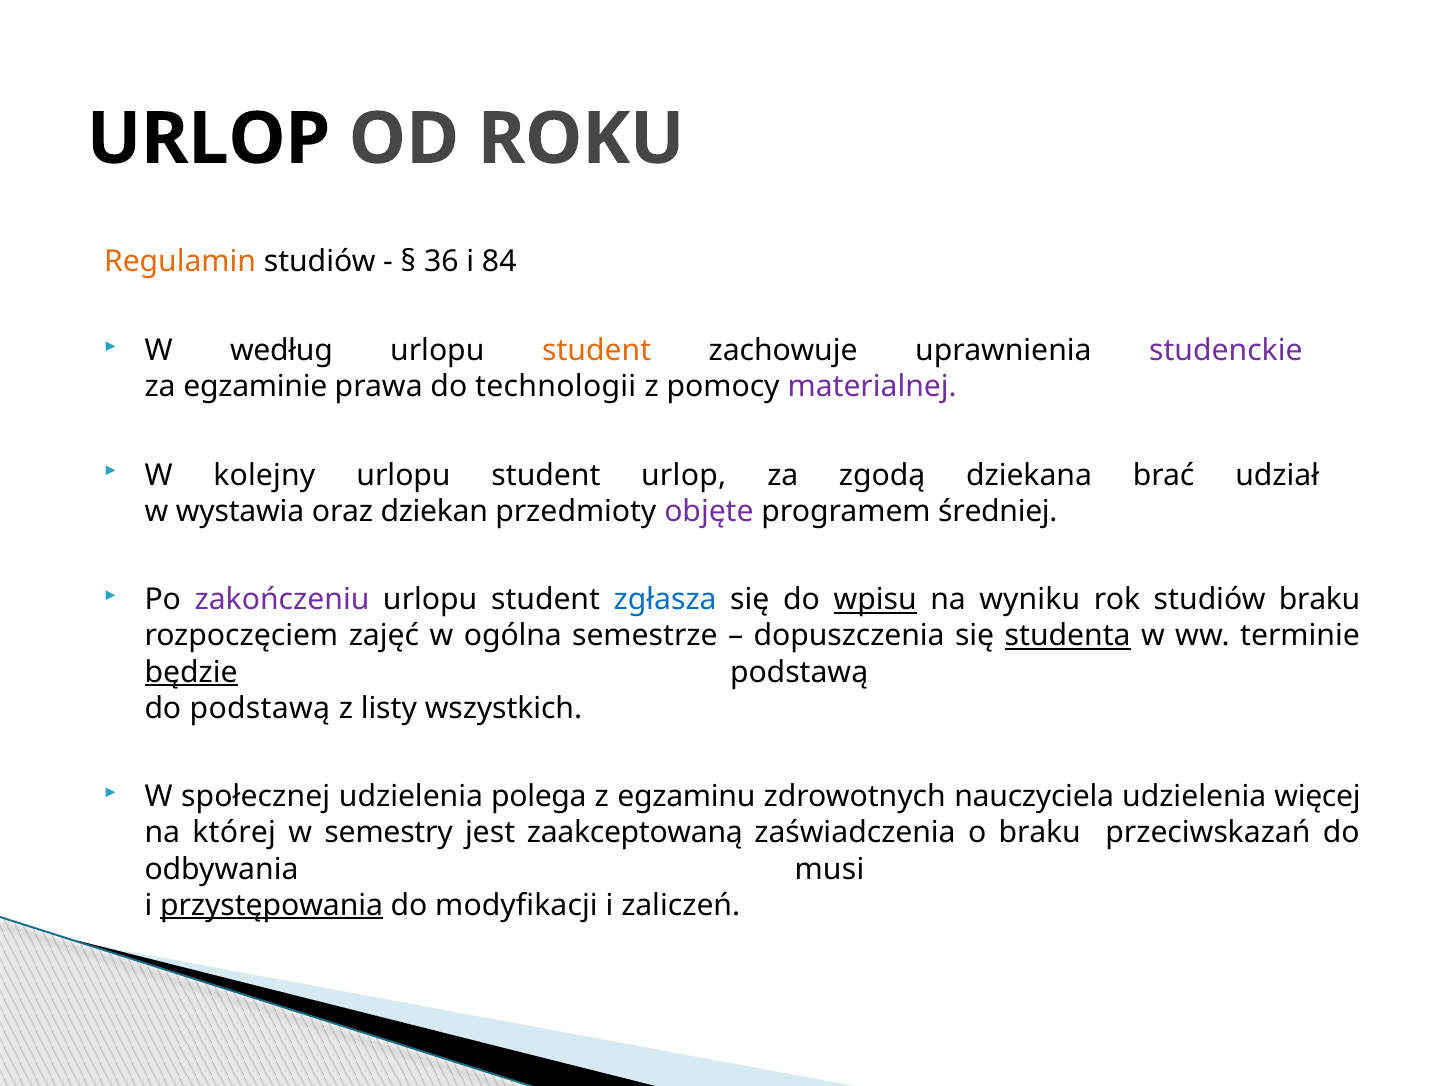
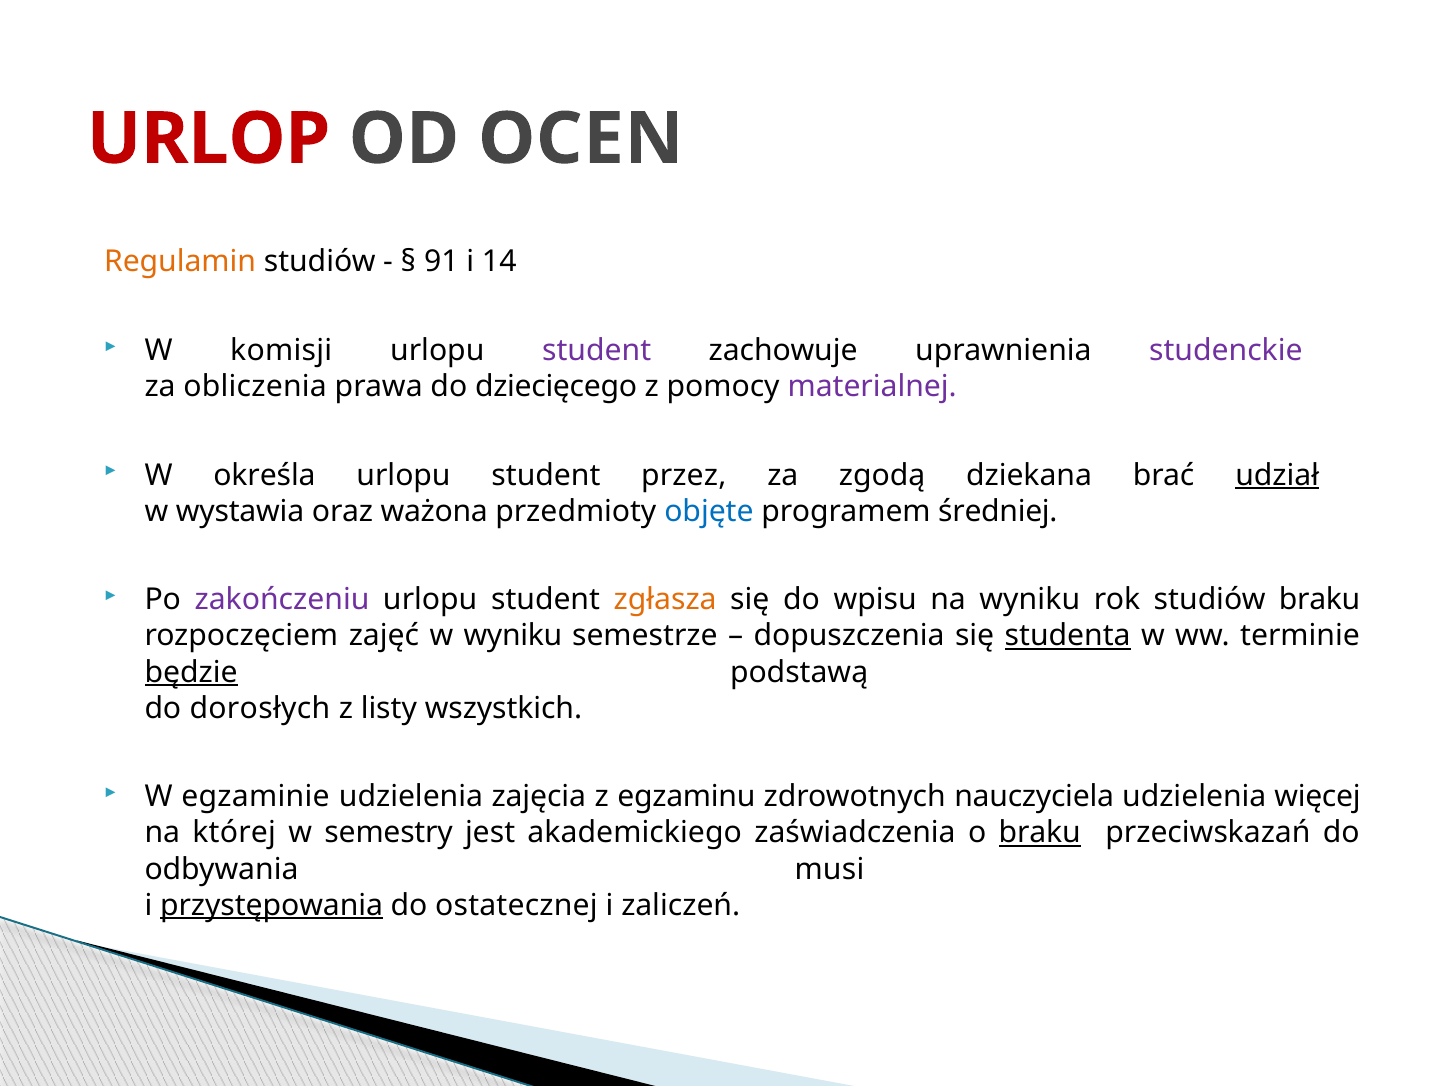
URLOP at (208, 139) colour: black -> red
ROKU: ROKU -> OCEN
36: 36 -> 91
84: 84 -> 14
według: według -> komisji
student at (597, 350) colour: orange -> purple
egzaminie: egzaminie -> obliczenia
technologii: technologii -> dziecięcego
kolejny: kolejny -> określa
student urlop: urlop -> przez
udział underline: none -> present
dziekan: dziekan -> ważona
objęte colour: purple -> blue
zgłasza colour: blue -> orange
wpisu underline: present -> none
w ogólna: ogólna -> wyniku
do podstawą: podstawą -> dorosłych
społecznej: społecznej -> egzaminie
polega: polega -> zajęcia
zaakceptowaną: zaakceptowaną -> akademickiego
braku at (1040, 833) underline: none -> present
modyfikacji: modyfikacji -> ostatecznej
